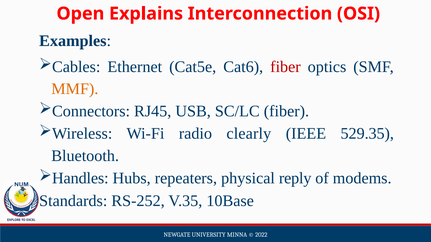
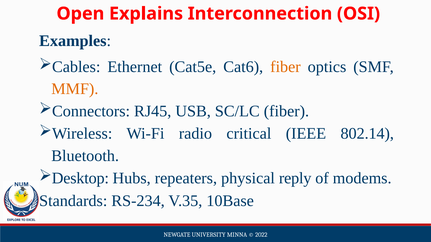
fiber at (285, 67) colour: red -> orange
clearly: clearly -> critical
529.35: 529.35 -> 802.14
Handles: Handles -> Desktop
RS-252: RS-252 -> RS-234
